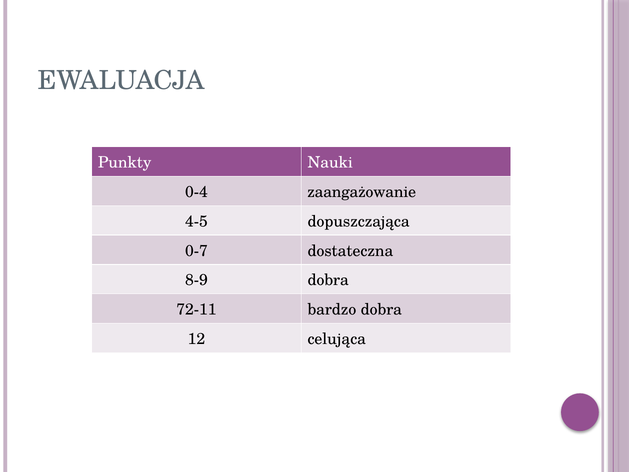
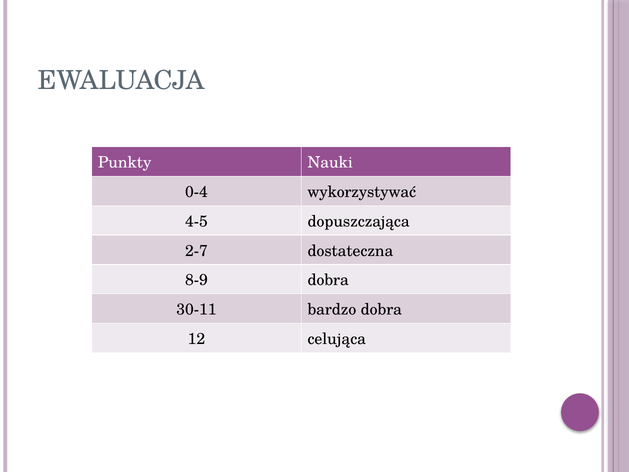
zaangażowanie: zaangażowanie -> wykorzystywać
0-7: 0-7 -> 2-7
72-11: 72-11 -> 30-11
